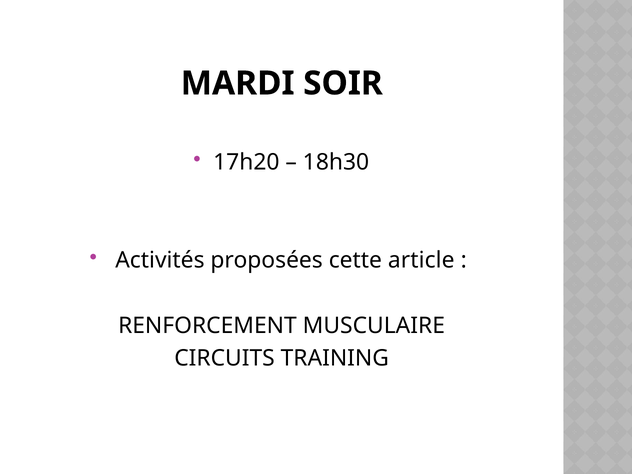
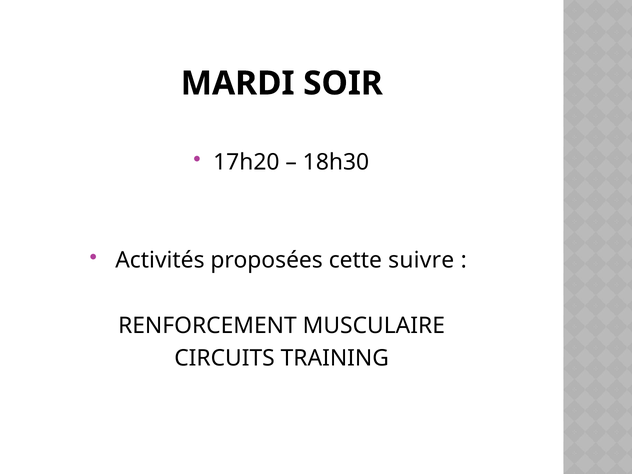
article: article -> suivre
